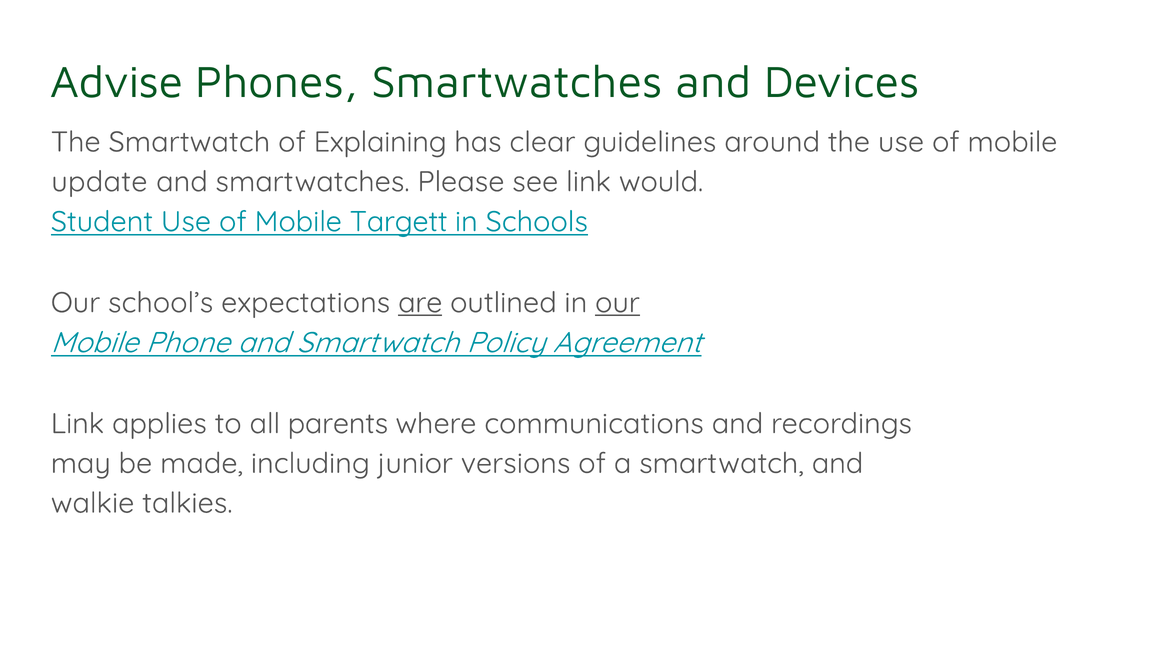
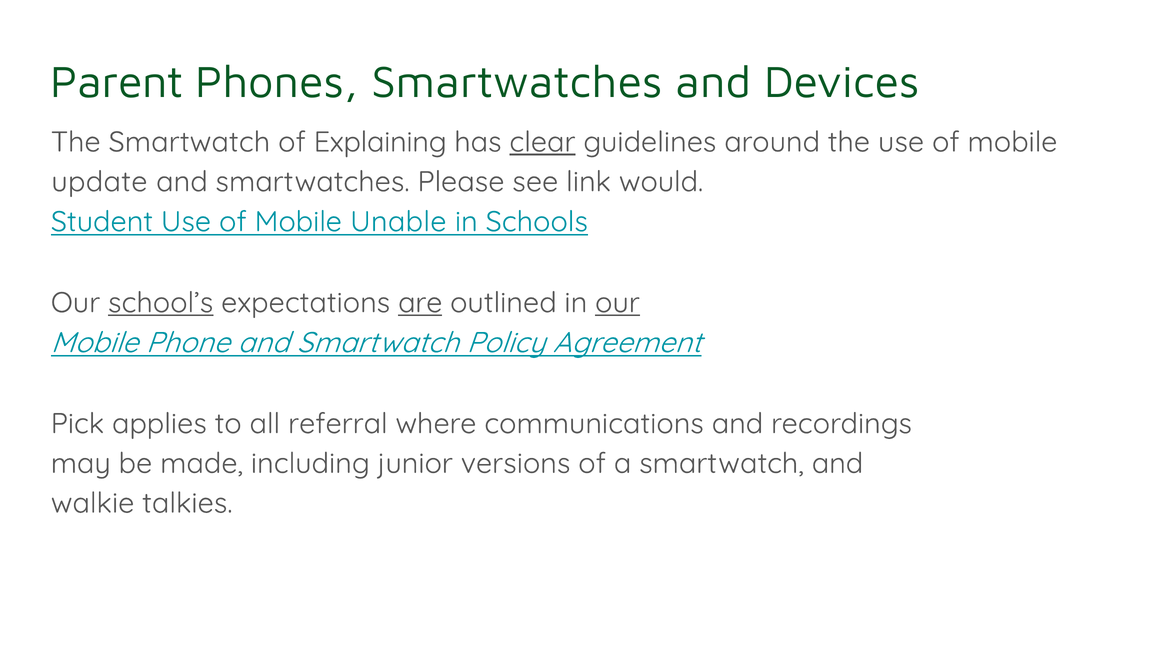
Advise: Advise -> Parent
clear underline: none -> present
Targett: Targett -> Unable
school’s underline: none -> present
Link at (77, 424): Link -> Pick
parents: parents -> referral
